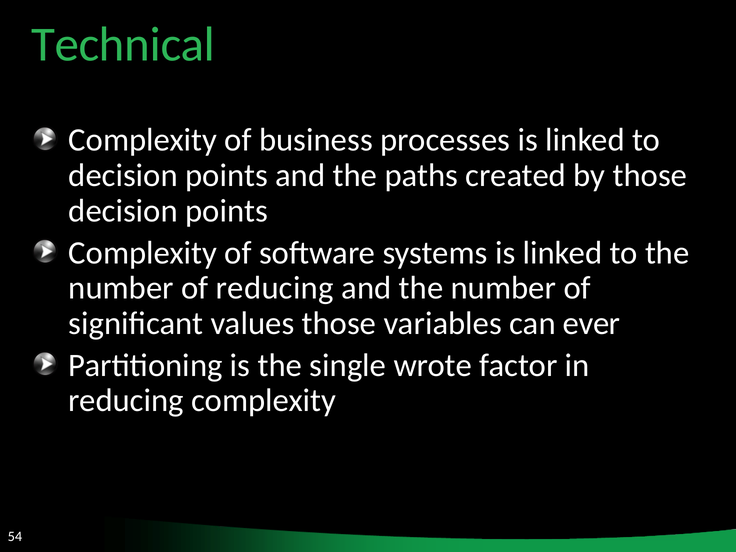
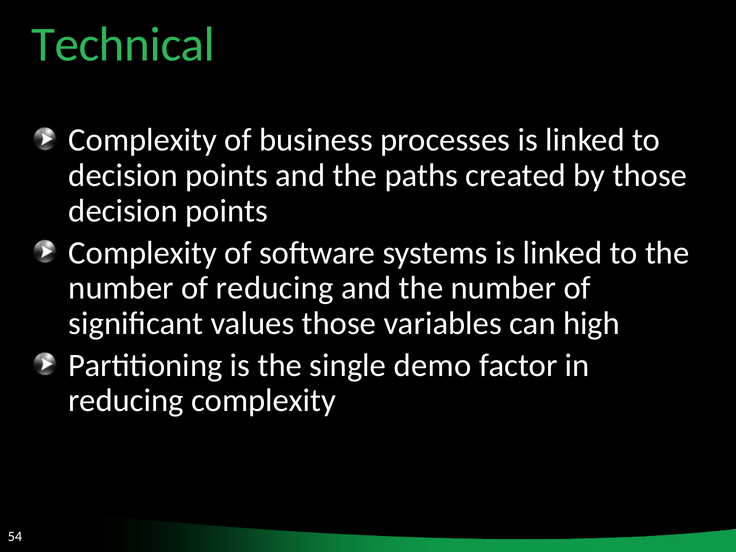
ever: ever -> high
wrote: wrote -> demo
